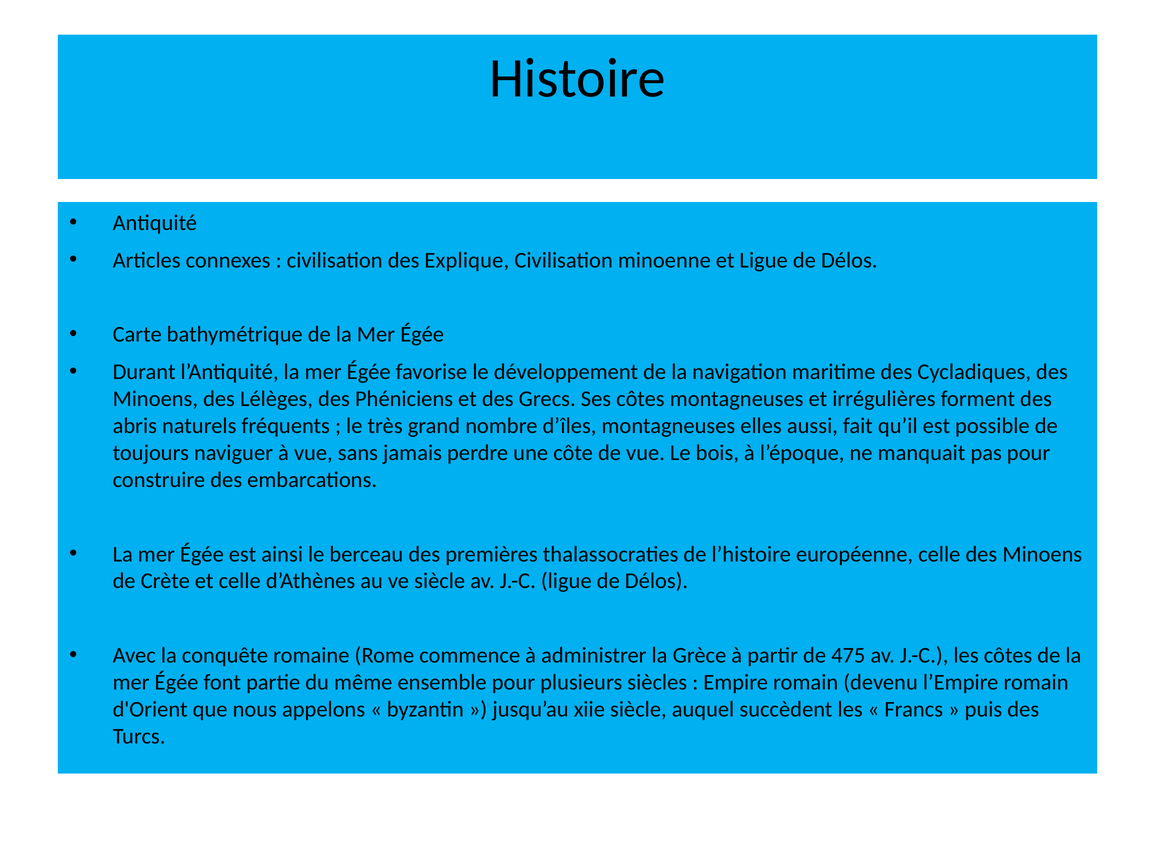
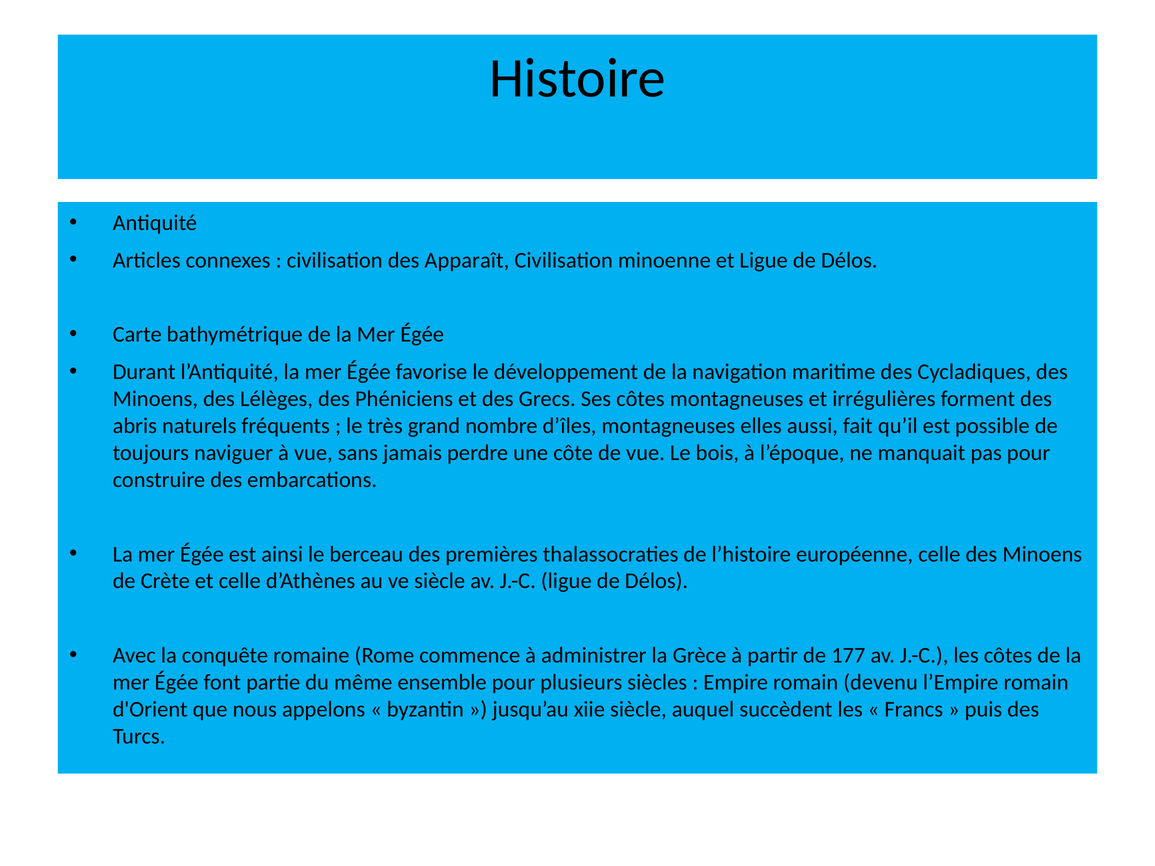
Explique: Explique -> Apparaît
475: 475 -> 177
